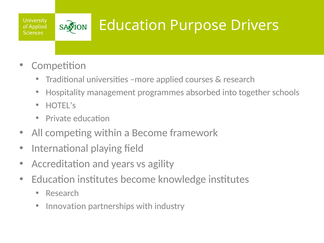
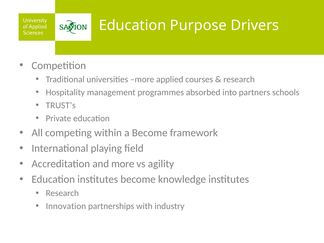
together: together -> partners
HOTEL’s: HOTEL’s -> TRUST’s
and years: years -> more
